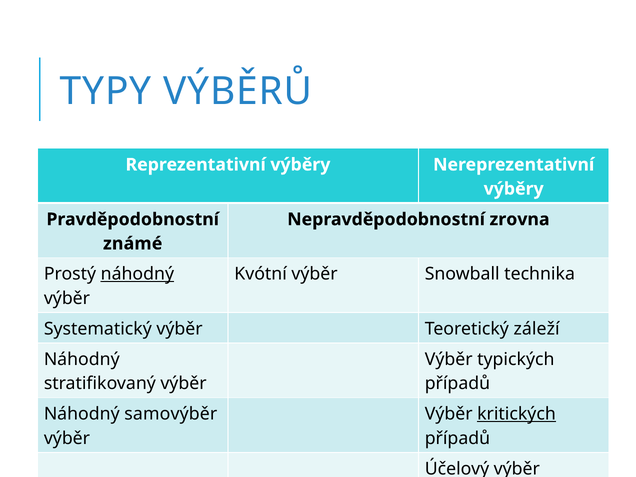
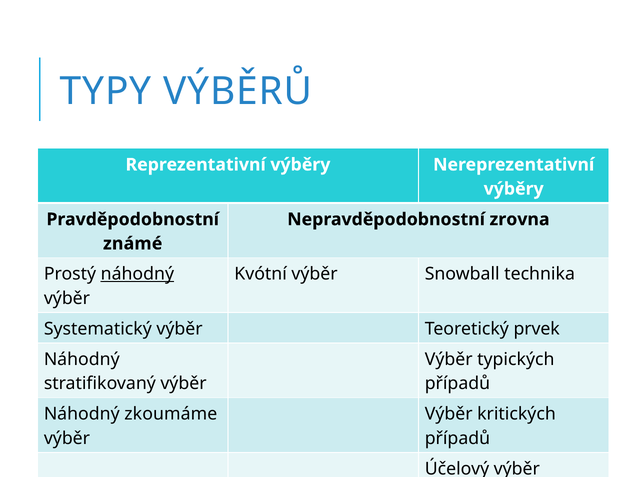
záleží: záleží -> prvek
samovýběr: samovýběr -> zkoumáme
kritických underline: present -> none
